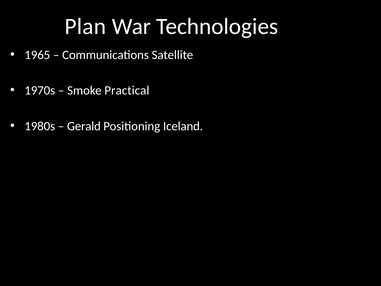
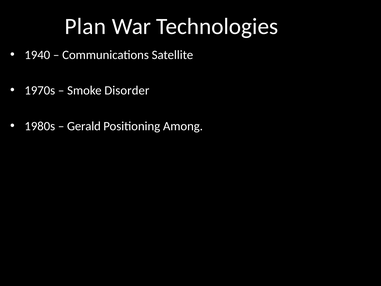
1965: 1965 -> 1940
Practical: Practical -> Disorder
Iceland: Iceland -> Among
